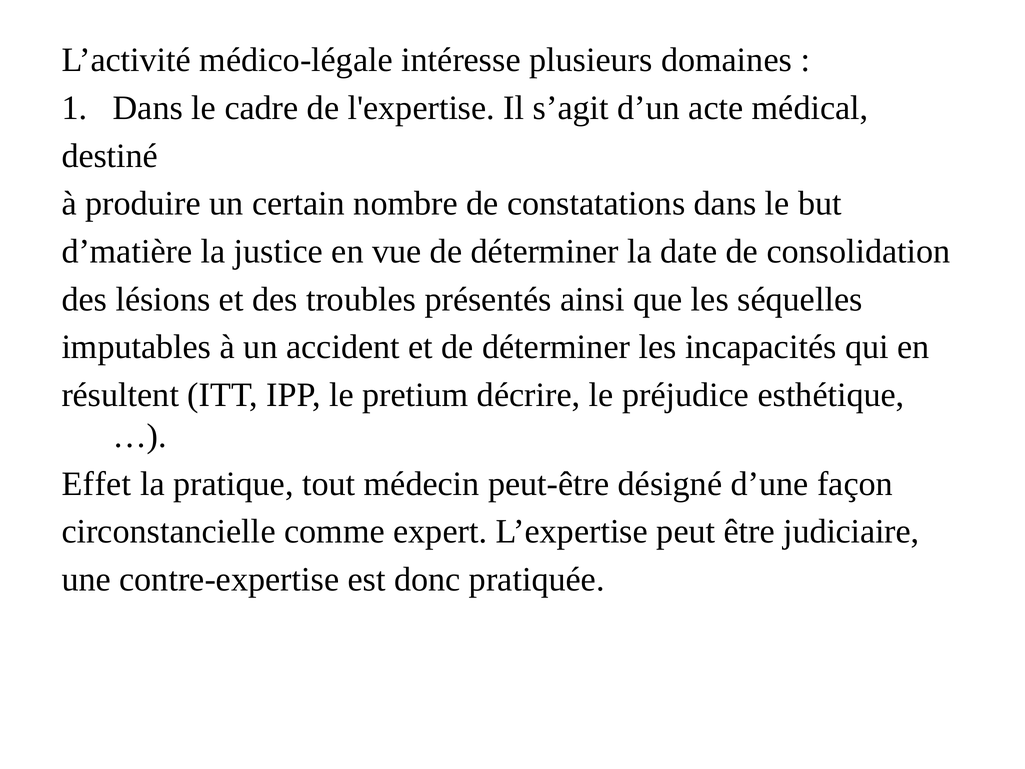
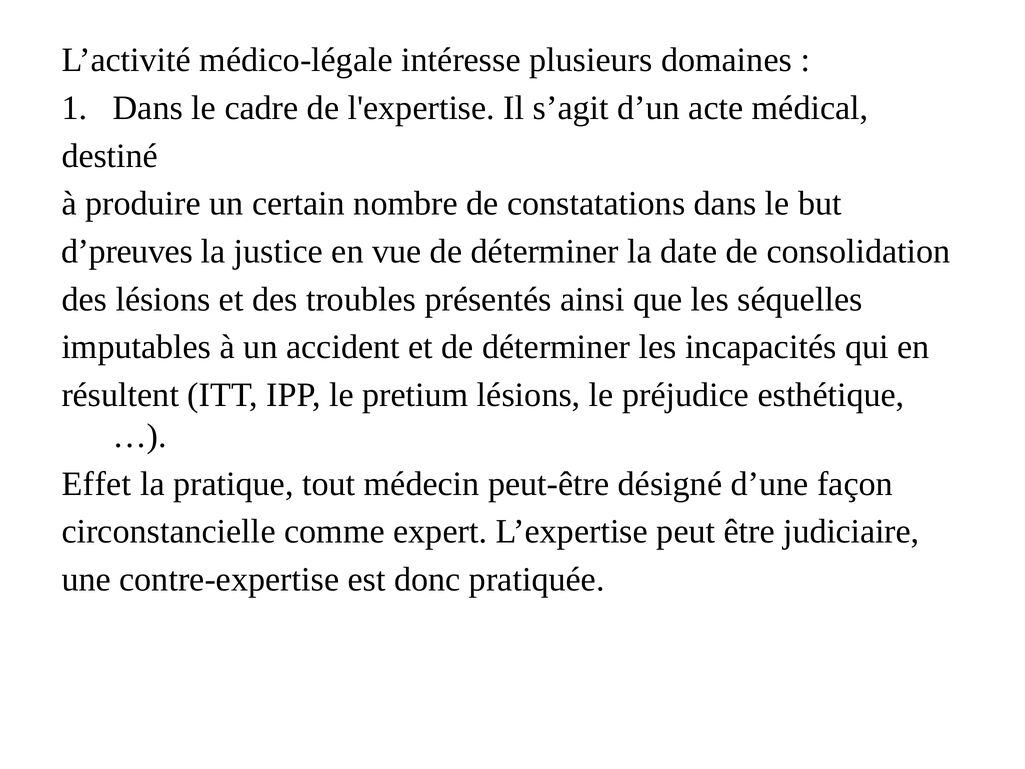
d’matière: d’matière -> d’preuves
pretium décrire: décrire -> lésions
